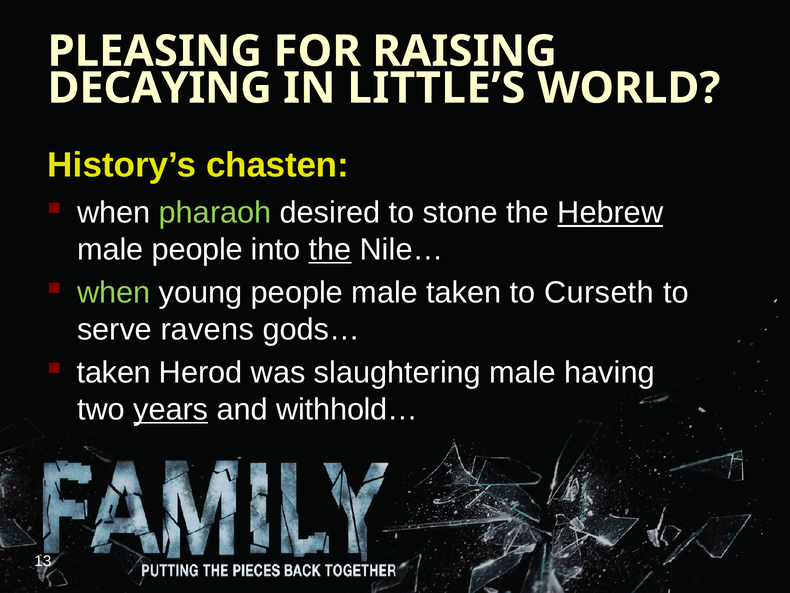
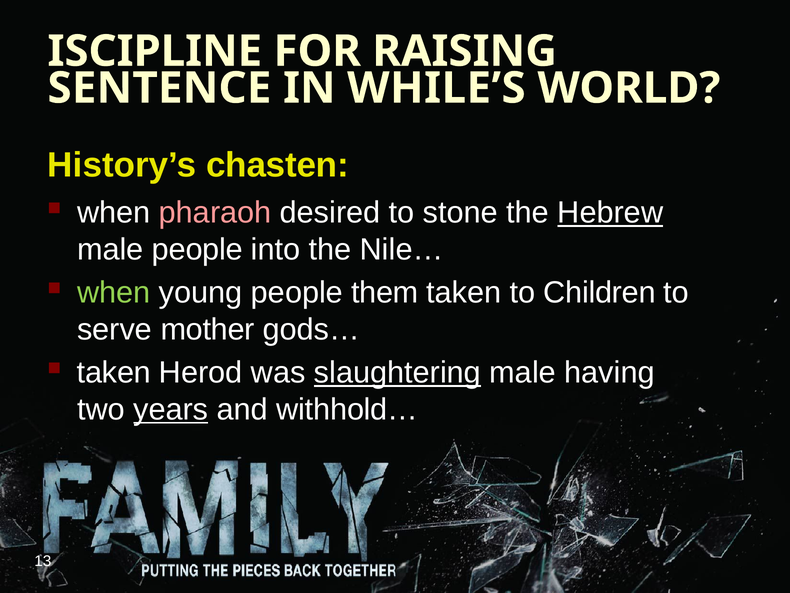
PLEASING: PLEASING -> ISCIPLINE
DECAYING: DECAYING -> SENTENCE
LITTLE’S: LITTLE’S -> WHILE’S
pharaoh colour: light green -> pink
the at (330, 249) underline: present -> none
people male: male -> them
Curseth: Curseth -> Children
ravens: ravens -> mother
slaughtering underline: none -> present
